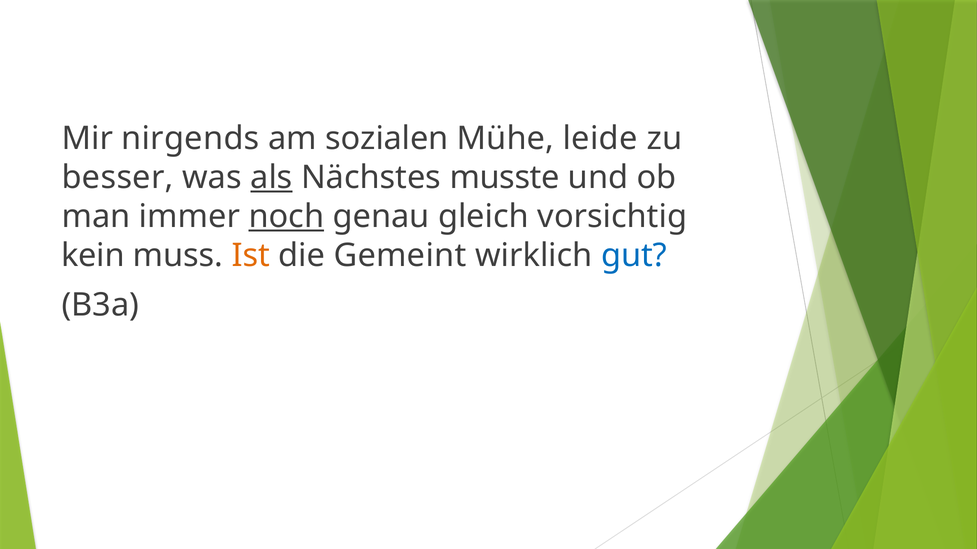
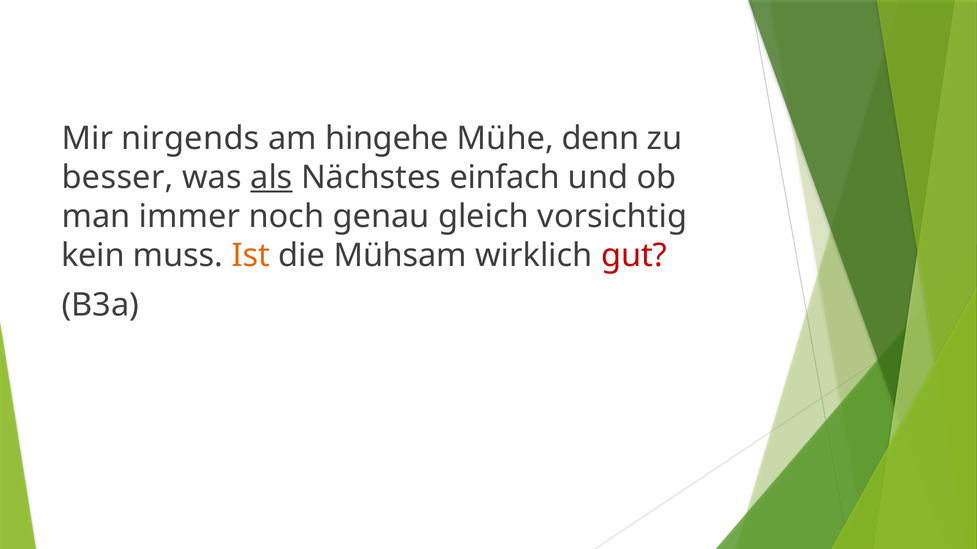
sozialen: sozialen -> hingehe
leide: leide -> denn
musste: musste -> einfach
noch underline: present -> none
Gemeint: Gemeint -> Mühsam
gut colour: blue -> red
